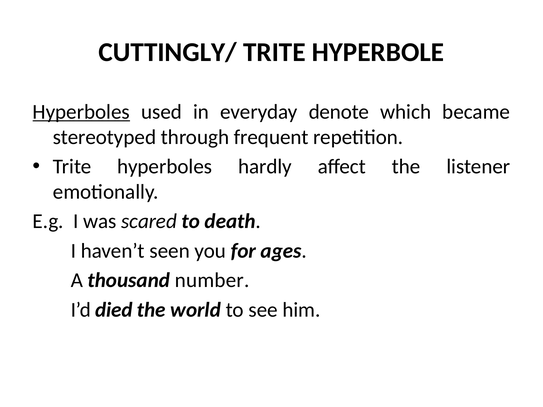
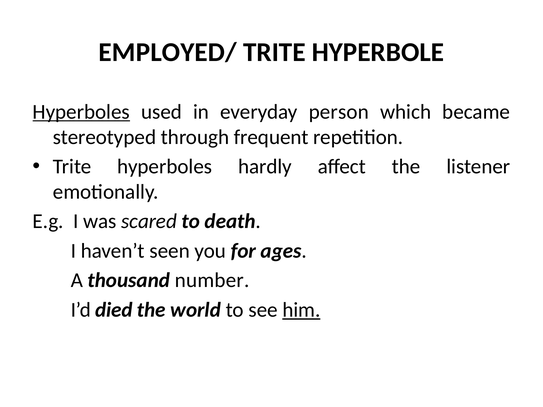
CUTTINGLY/: CUTTINGLY/ -> EMPLOYED/
denote: denote -> person
him underline: none -> present
